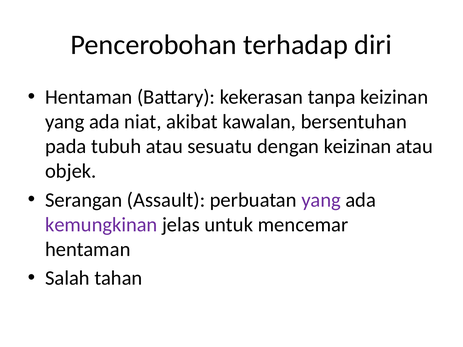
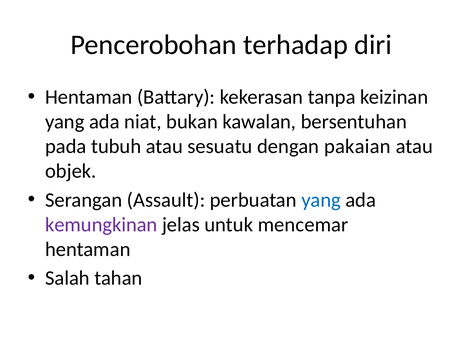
akibat: akibat -> bukan
dengan keizinan: keizinan -> pakaian
yang at (321, 200) colour: purple -> blue
